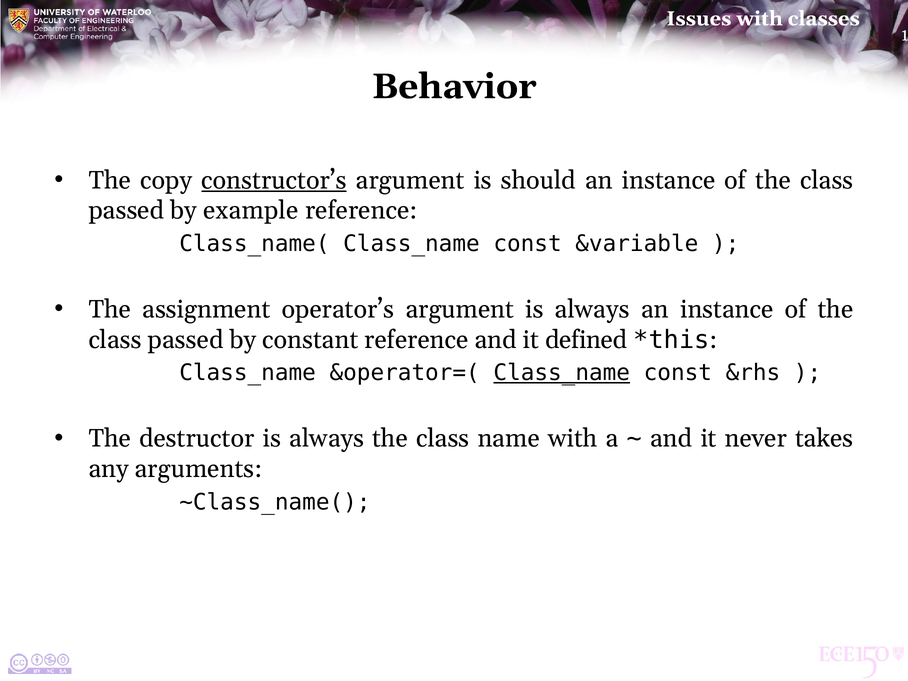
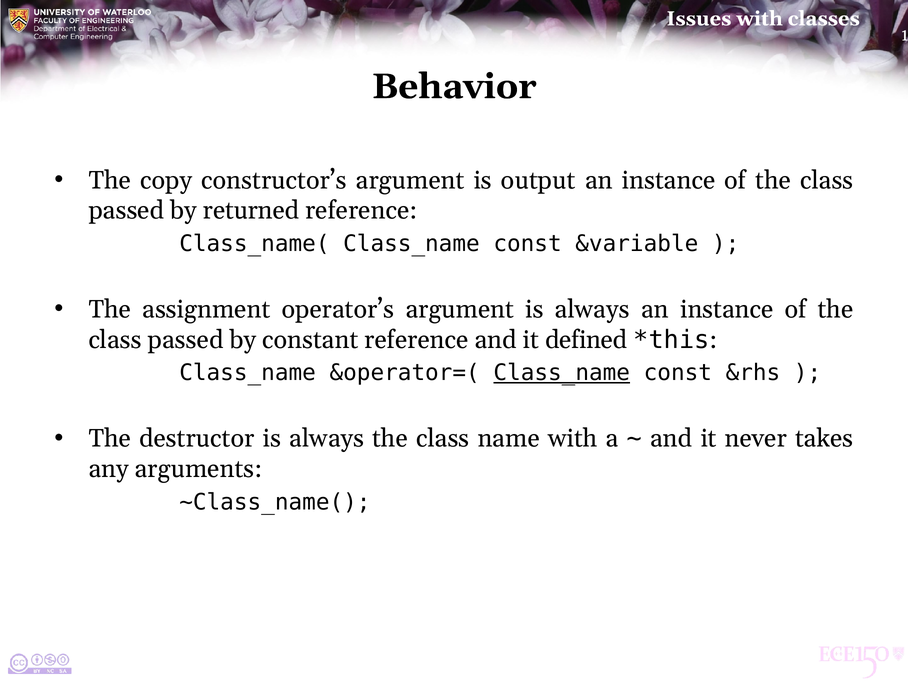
constructor’s underline: present -> none
should: should -> output
example: example -> returned
